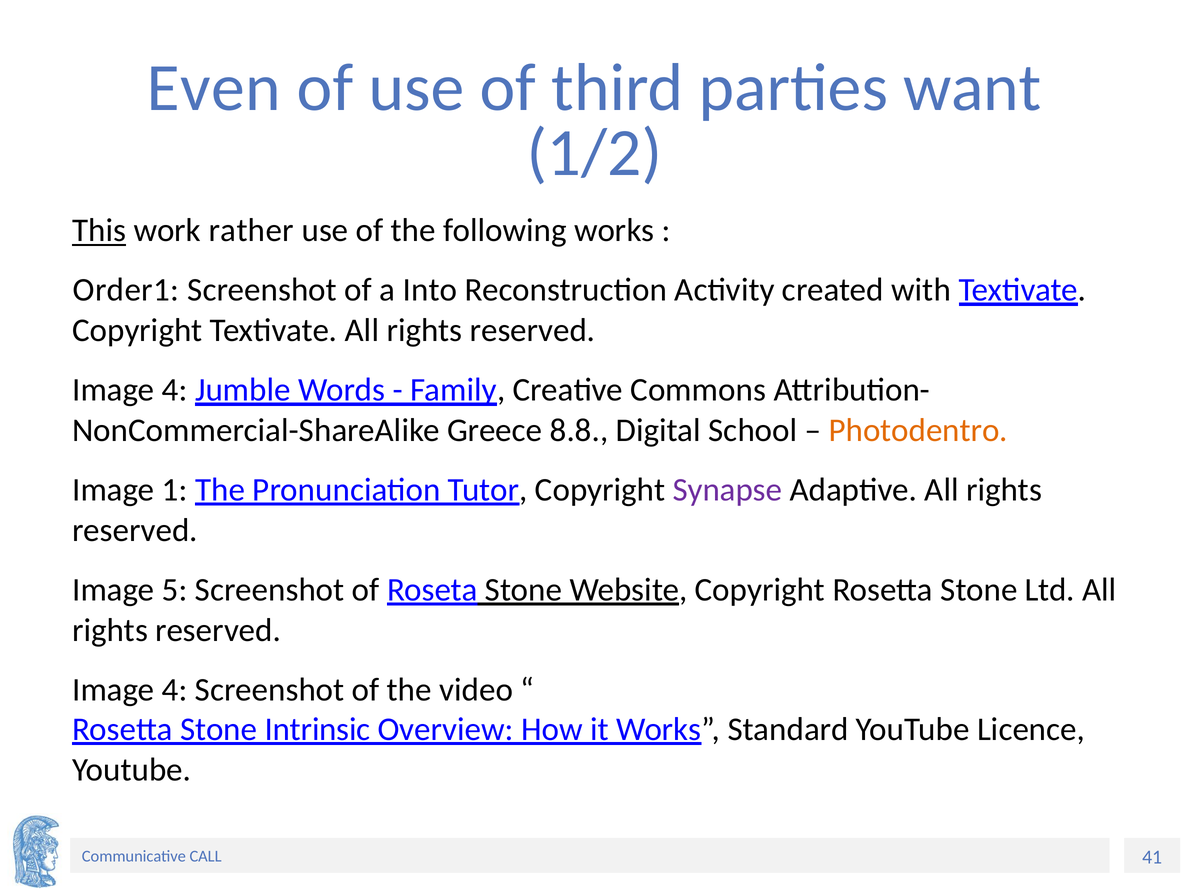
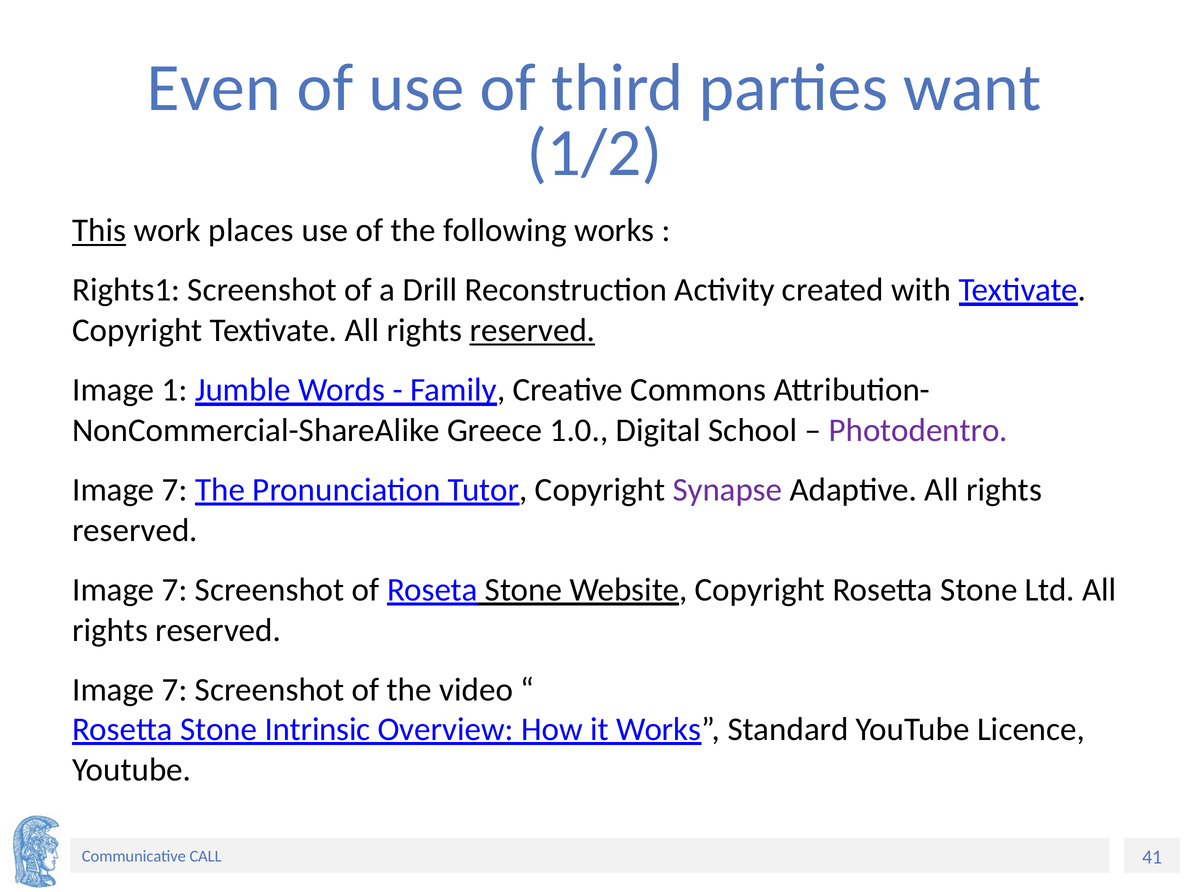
rather: rather -> places
Order1: Order1 -> Rights1
Into: Into -> Drill
reserved at (532, 330) underline: none -> present
4 at (175, 390): 4 -> 1
8.8: 8.8 -> 1.0
Photodentro colour: orange -> purple
1 at (175, 490): 1 -> 7
5 at (175, 590): 5 -> 7
4 at (175, 690): 4 -> 7
